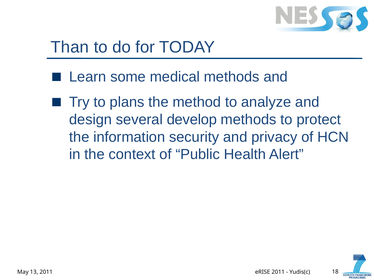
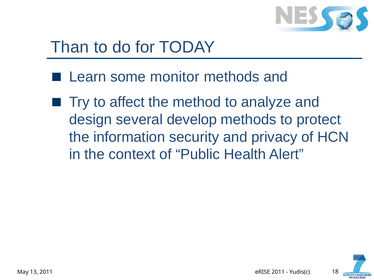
medical: medical -> monitor
plans: plans -> affect
